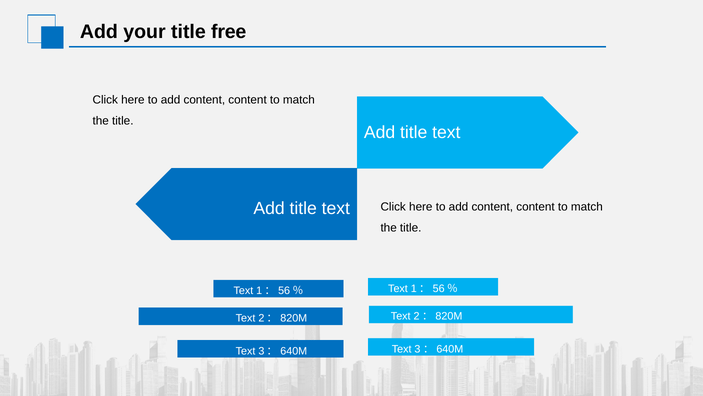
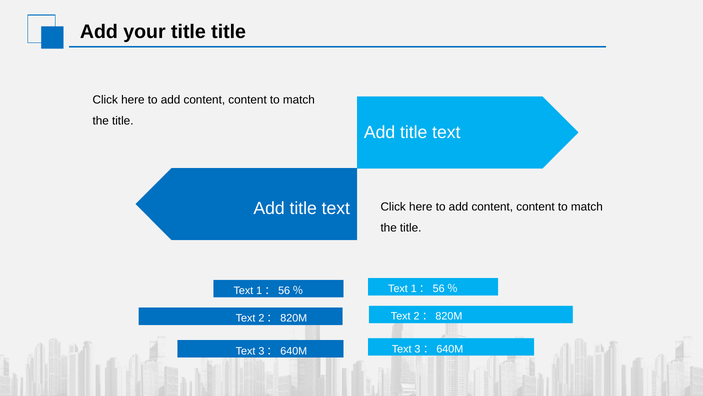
title free: free -> title
